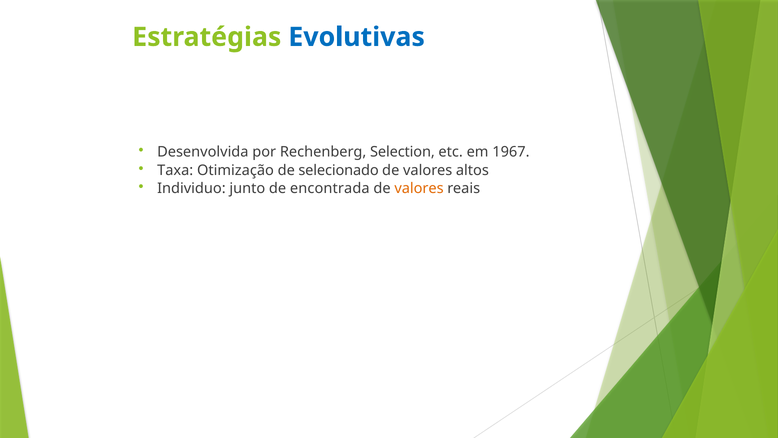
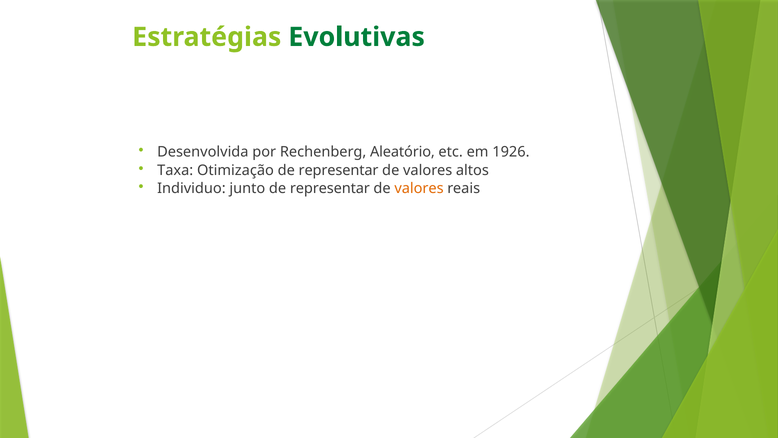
Evolutivas colour: blue -> green
Selection: Selection -> Aleatório
1967: 1967 -> 1926
Otimização de selecionado: selecionado -> representar
encontrada at (330, 188): encontrada -> representar
